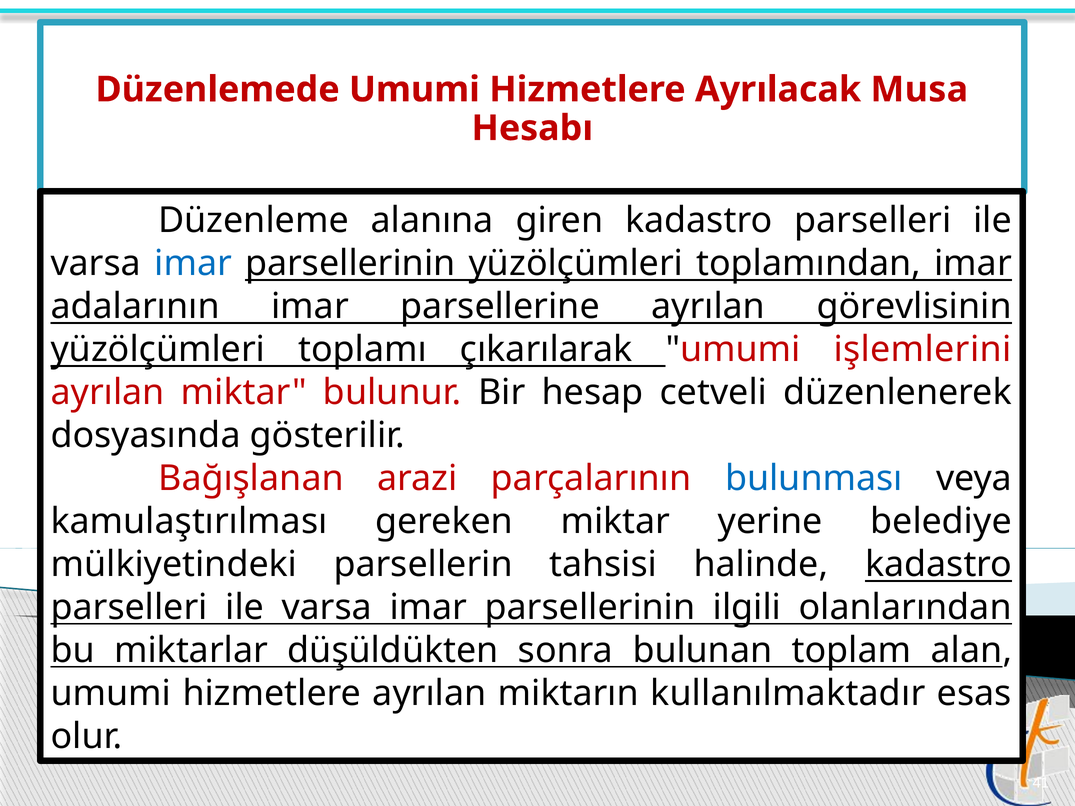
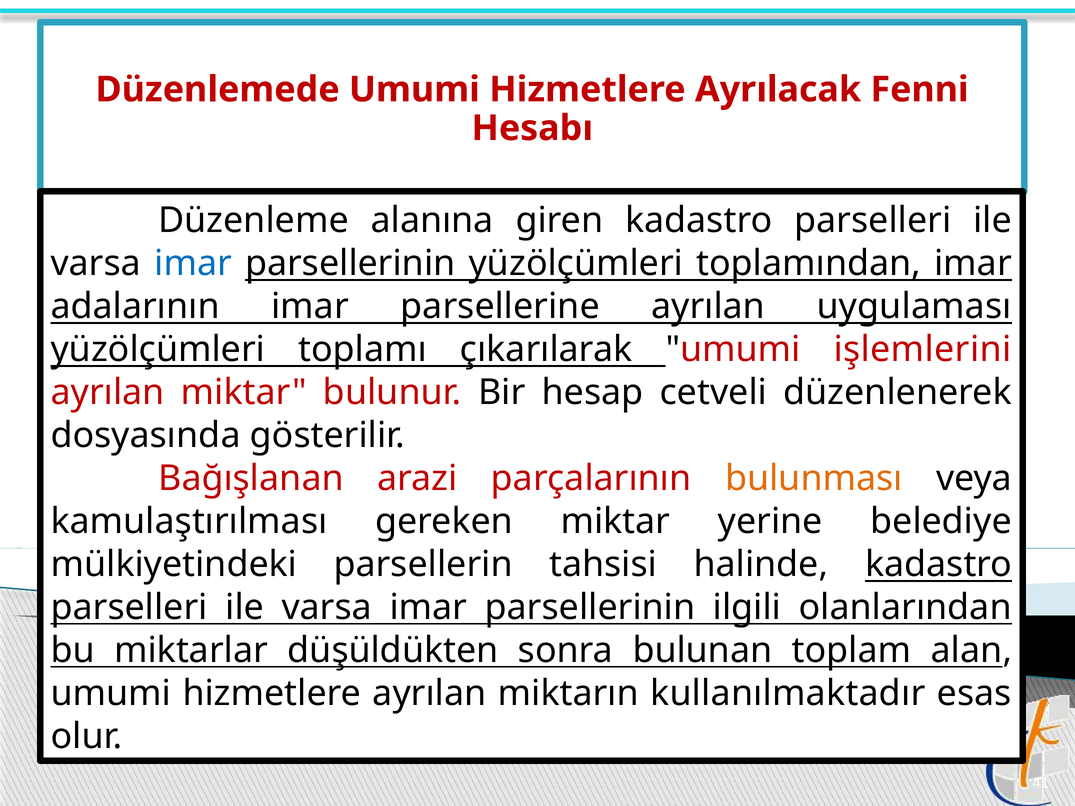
Musa: Musa -> Fenni
görevlisinin: görevlisinin -> uygulaması
bulunması colour: blue -> orange
